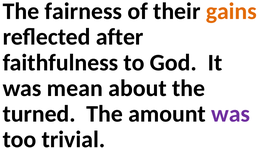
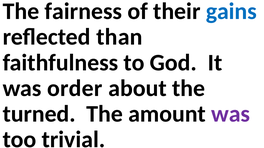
gains colour: orange -> blue
after: after -> than
mean: mean -> order
